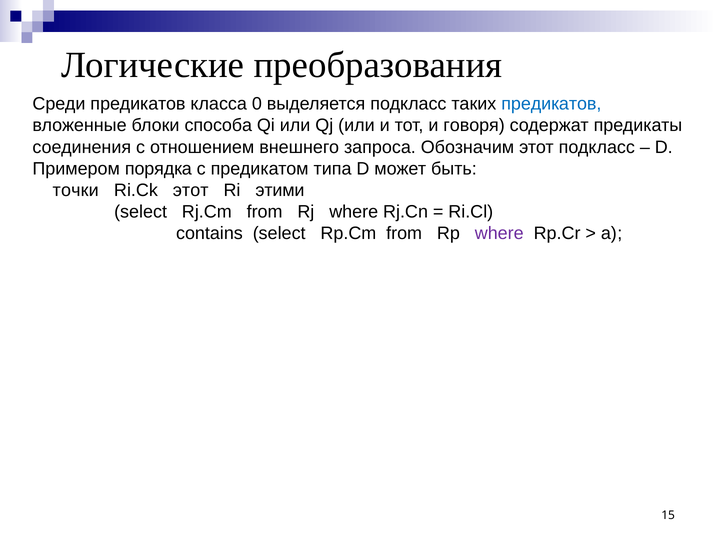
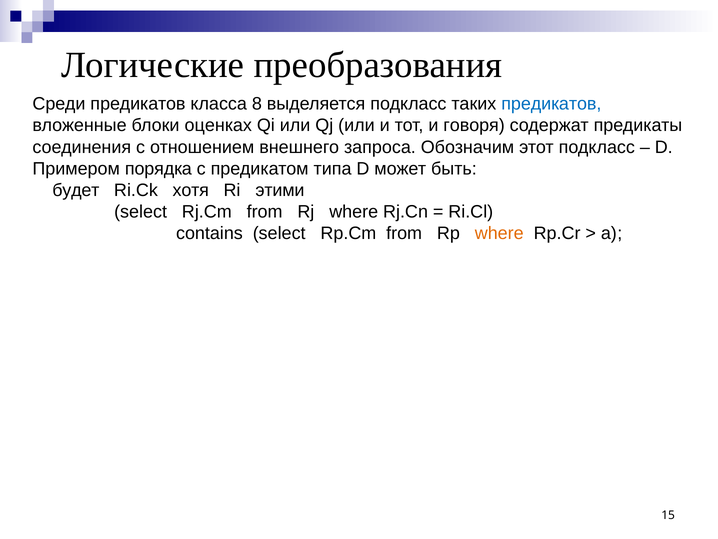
0: 0 -> 8
способа: способа -> оценках
точки: точки -> будет
Ri.Ck этот: этот -> хотя
where at (499, 233) colour: purple -> orange
